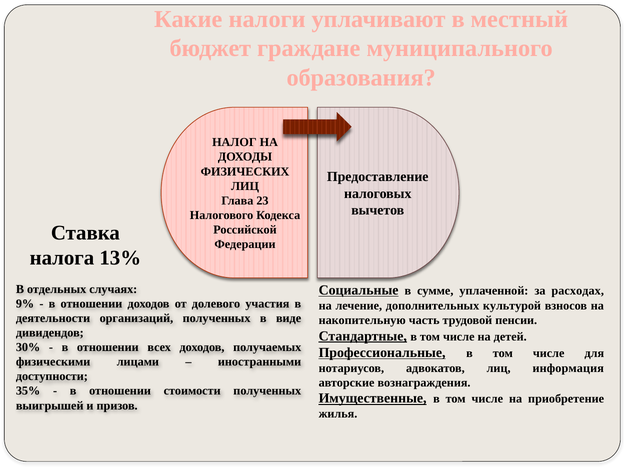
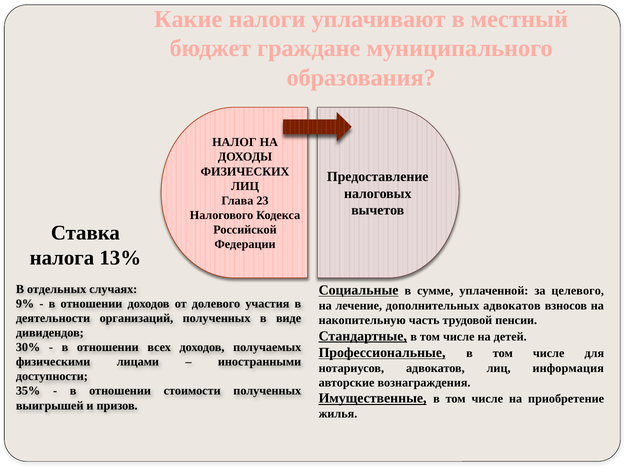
расходах: расходах -> целевого
дополнительных культурой: культурой -> адвокатов
